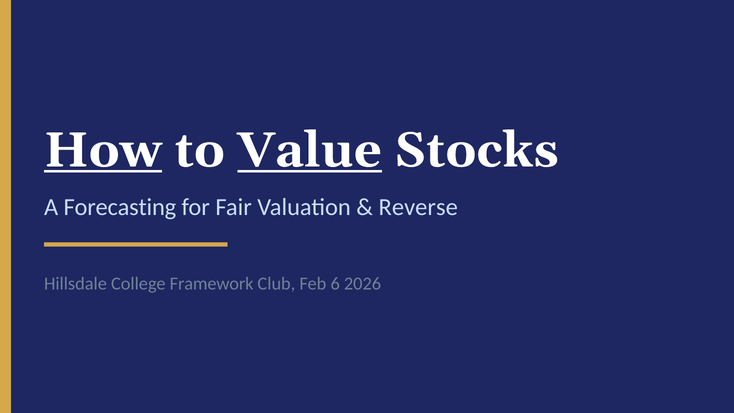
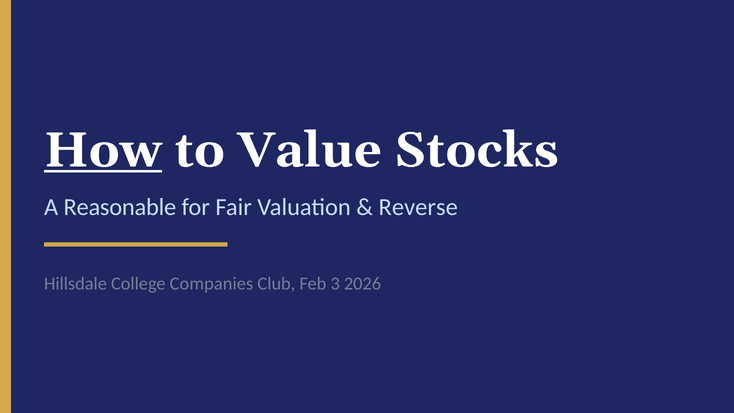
Value underline: present -> none
Forecasting: Forecasting -> Reasonable
Framework: Framework -> Companies
6: 6 -> 3
